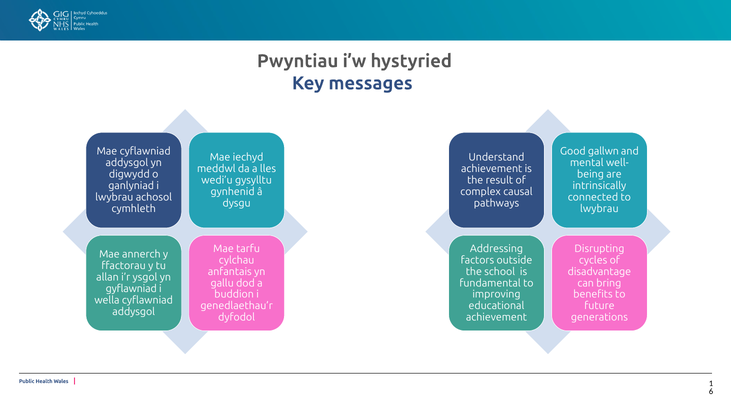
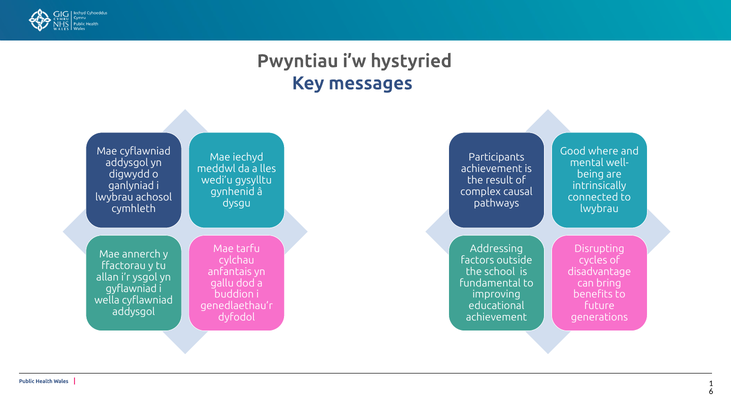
gallwn: gallwn -> where
Understand: Understand -> Participants
